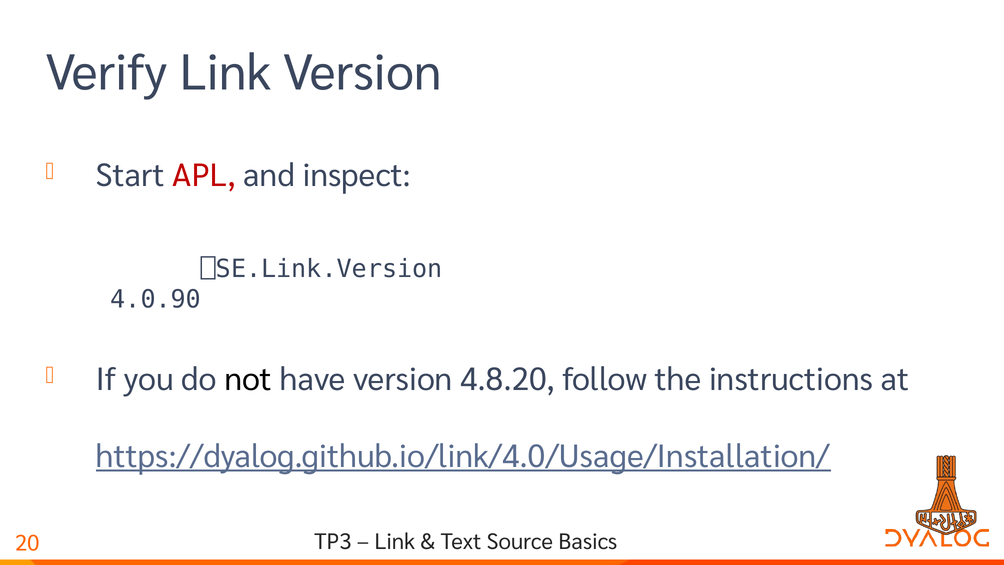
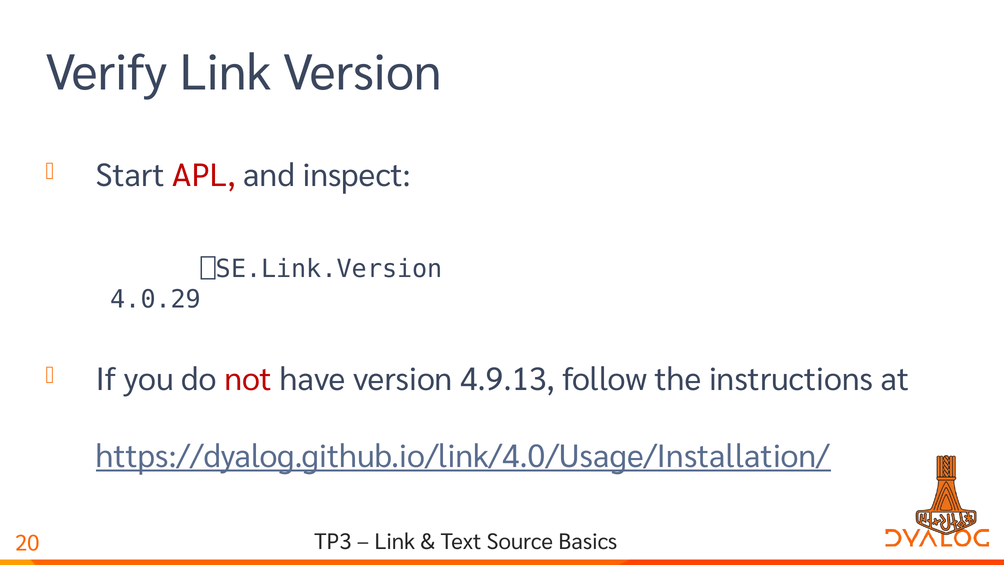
4.0.90: 4.0.90 -> 4.0.29
not colour: black -> red
4.8.20: 4.8.20 -> 4.9.13
